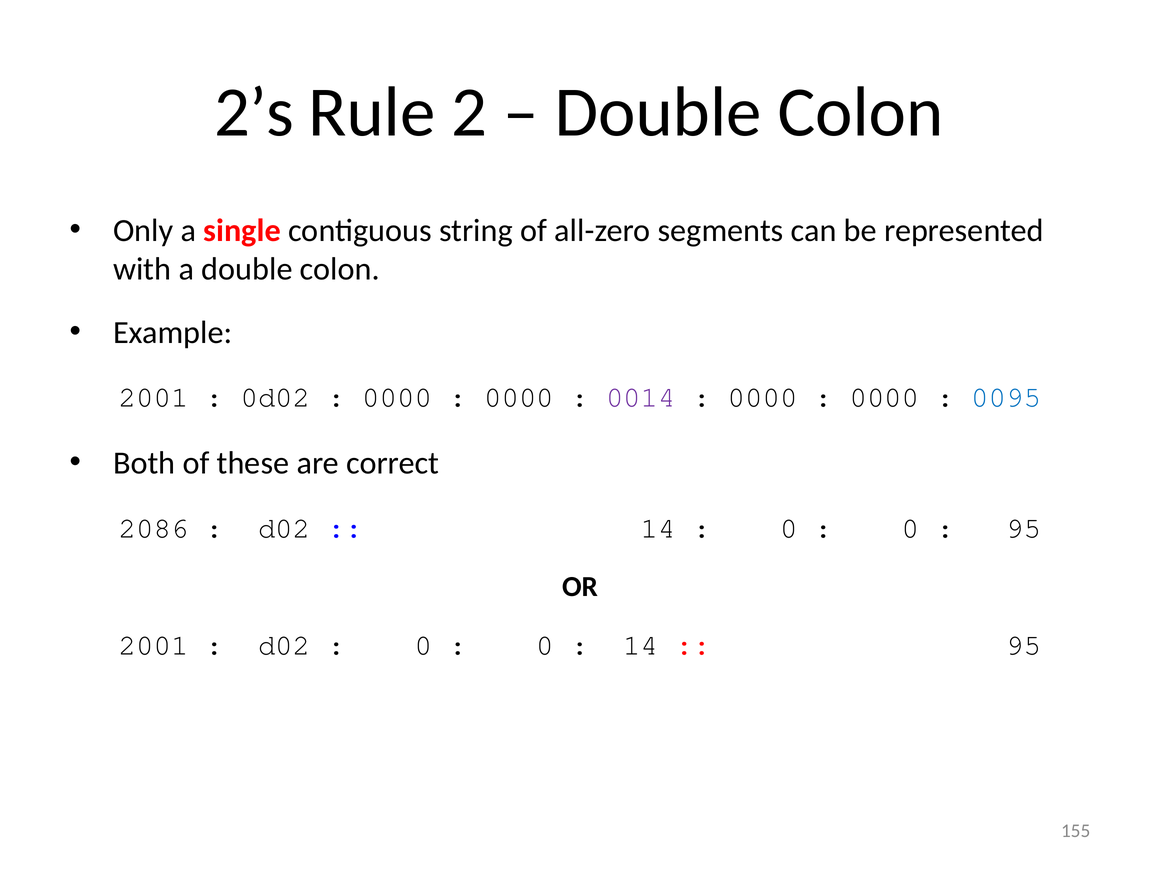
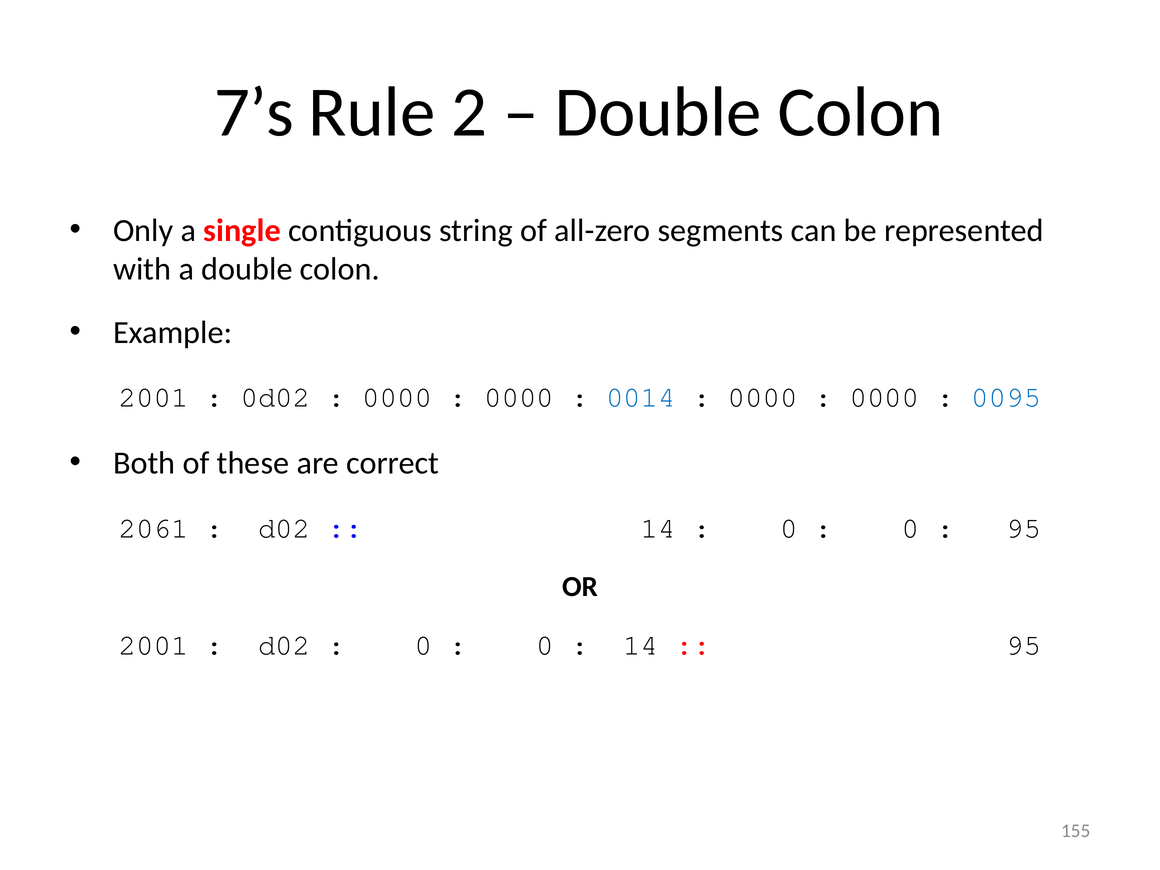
2’s: 2’s -> 7’s
0014 colour: purple -> blue
2086: 2086 -> 2061
